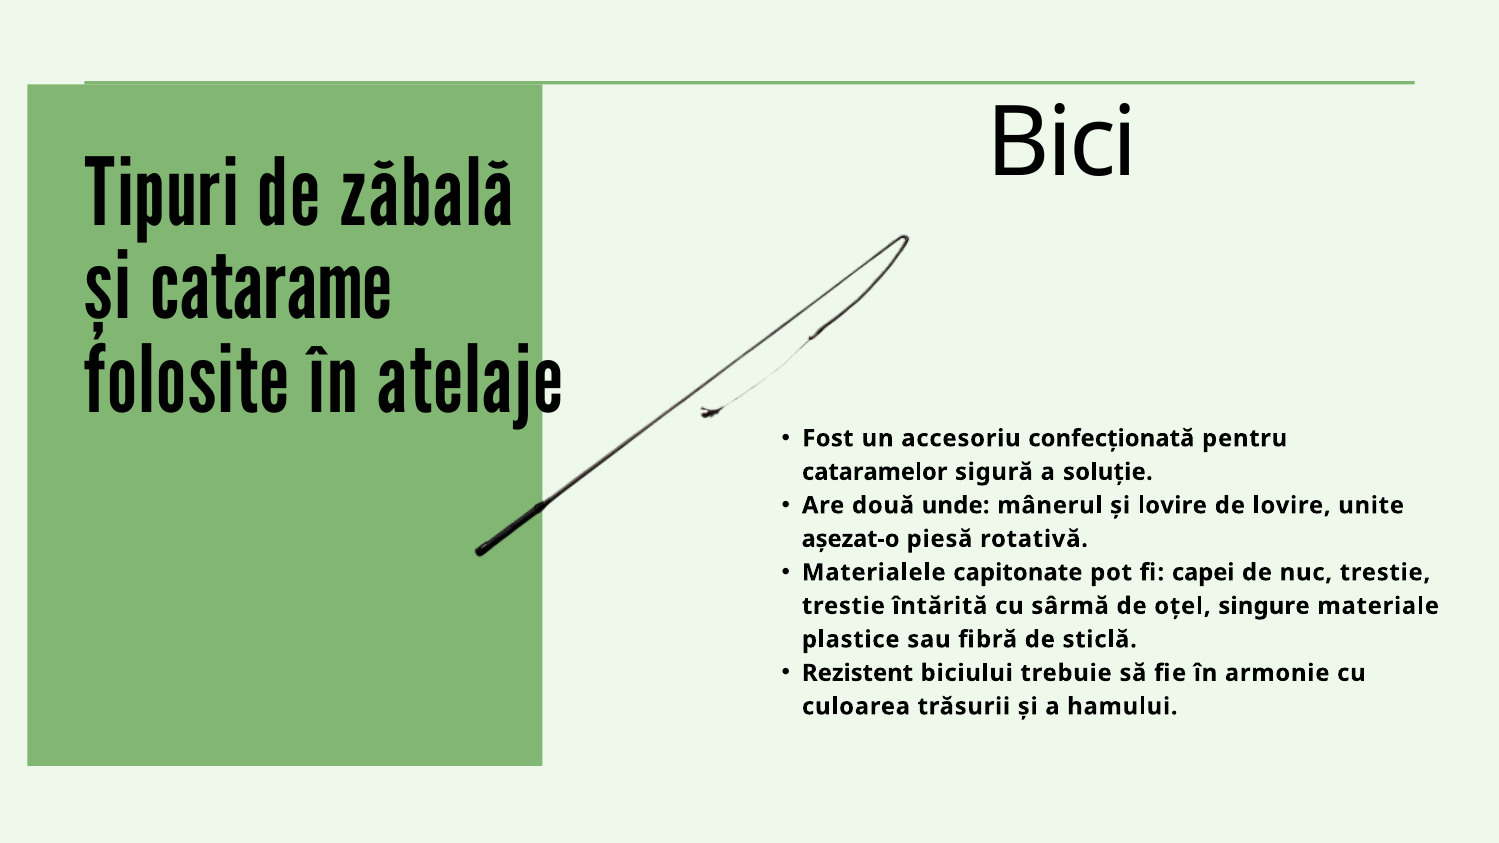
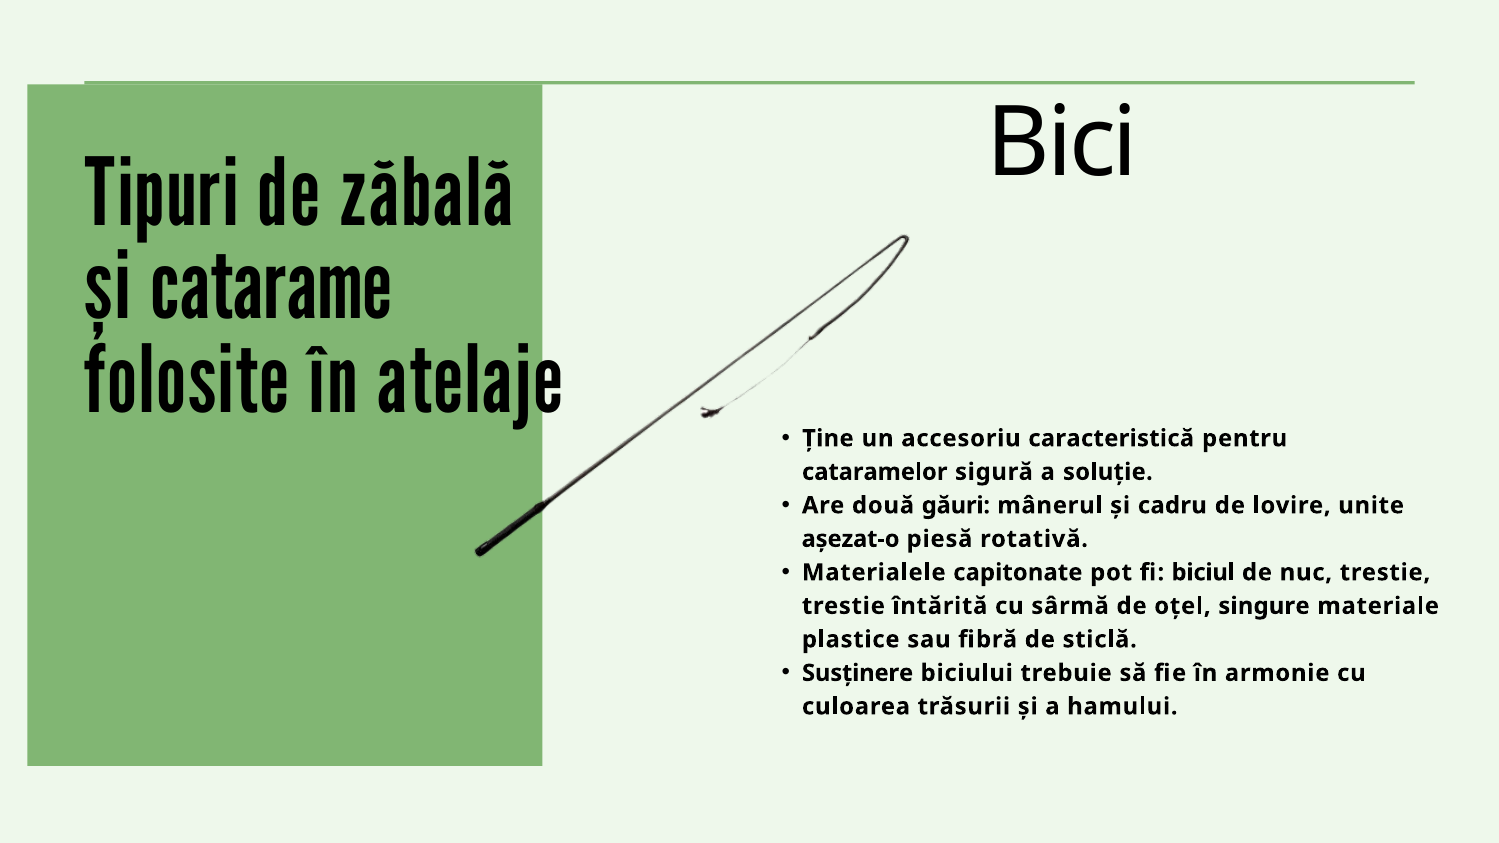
Fost: Fost -> Ține
confecționată: confecționată -> caracteristică
unde: unde -> găuri
și lovire: lovire -> cadru
capei: capei -> biciul
Rezistent: Rezistent -> Susținere
